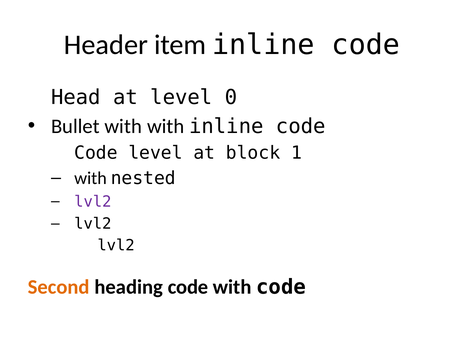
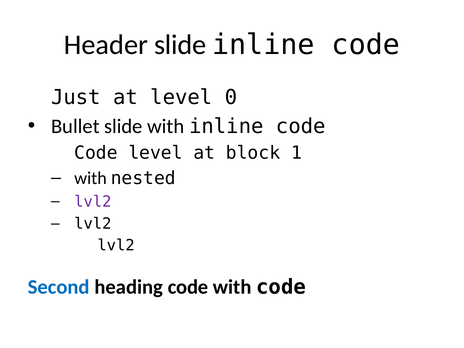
Header item: item -> slide
Head: Head -> Just
Bullet with: with -> slide
Second colour: orange -> blue
